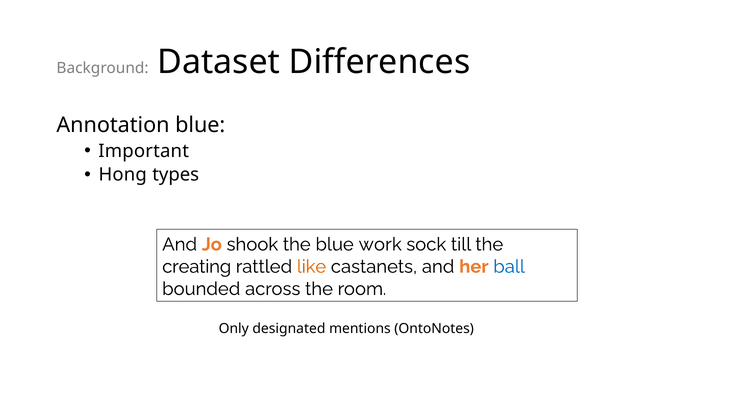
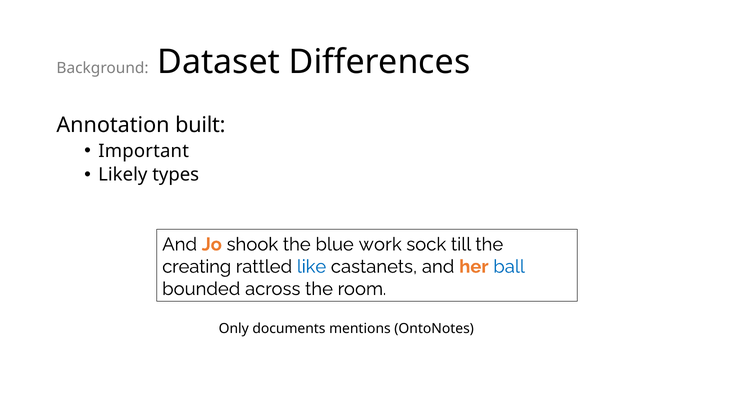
Annotation blue: blue -> built
Hong: Hong -> Likely
like colour: orange -> blue
designated: designated -> documents
